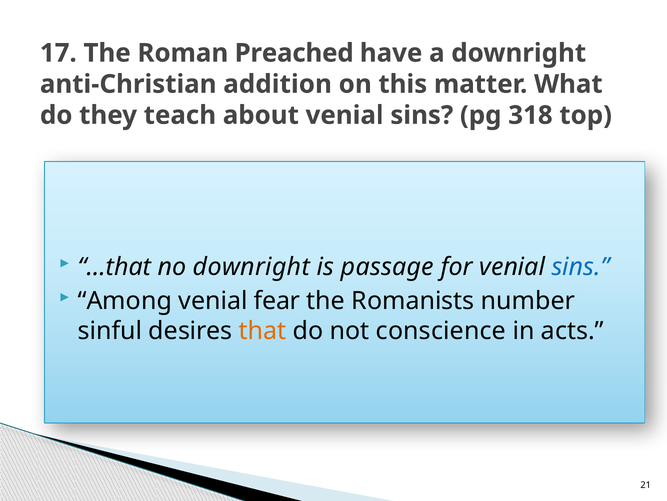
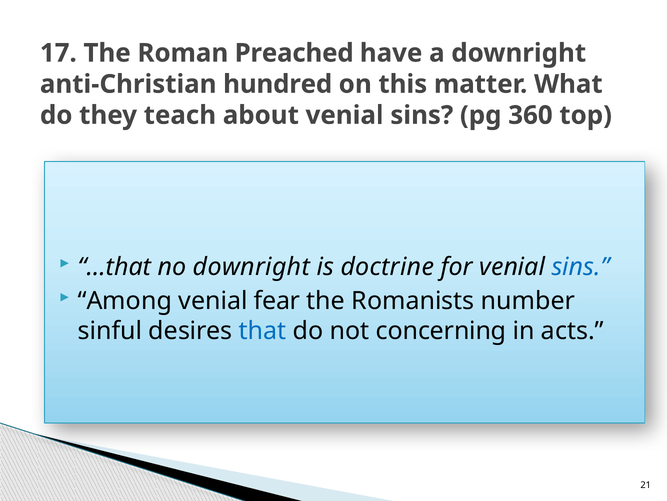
addition: addition -> hundred
318: 318 -> 360
passage: passage -> doctrine
that colour: orange -> blue
conscience: conscience -> concerning
